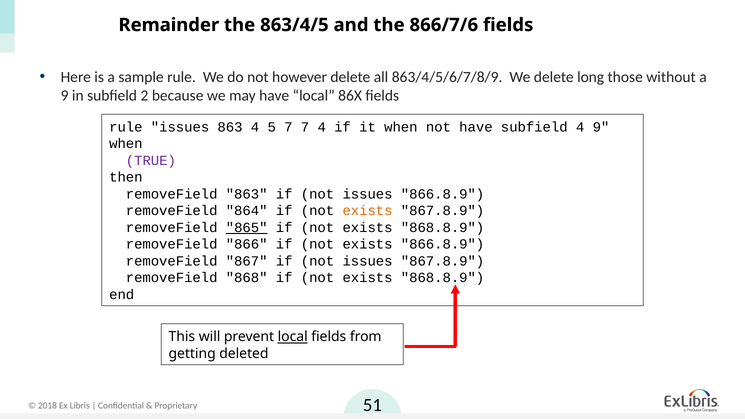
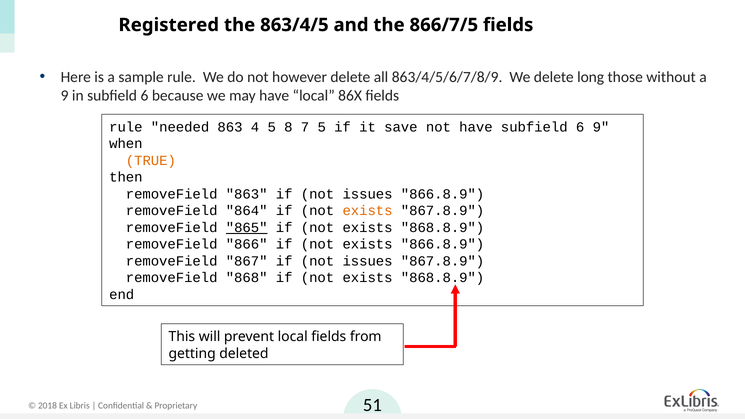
Remainder: Remainder -> Registered
866/7/6: 866/7/6 -> 866/7/5
in subfield 2: 2 -> 6
rule issues: issues -> needed
5 7: 7 -> 8
7 4: 4 -> 5
it when: when -> save
have subfield 4: 4 -> 6
TRUE colour: purple -> orange
local at (293, 337) underline: present -> none
